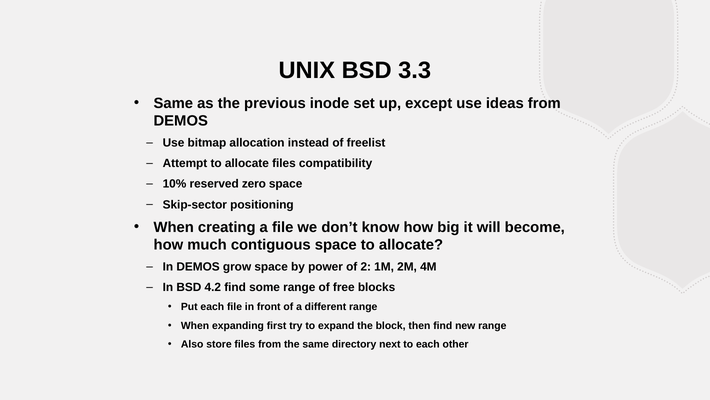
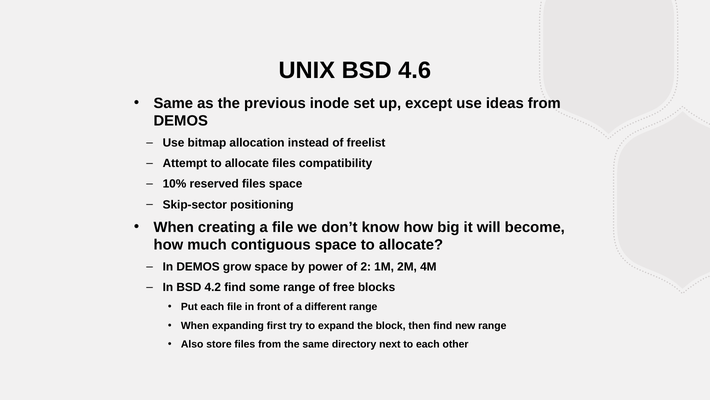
3.3: 3.3 -> 4.6
reserved zero: zero -> files
